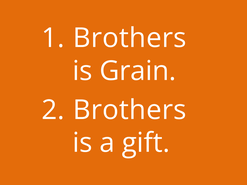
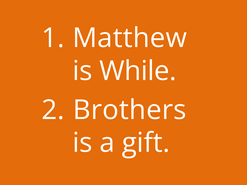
Brothers at (130, 38): Brothers -> Matthew
Grain: Grain -> While
